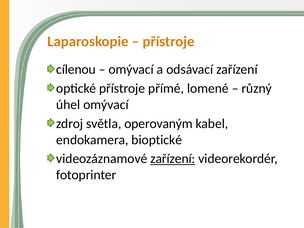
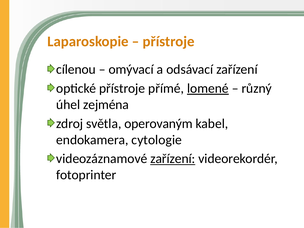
lomené underline: none -> present
úhel omývací: omývací -> zejména
bioptické: bioptické -> cytologie
